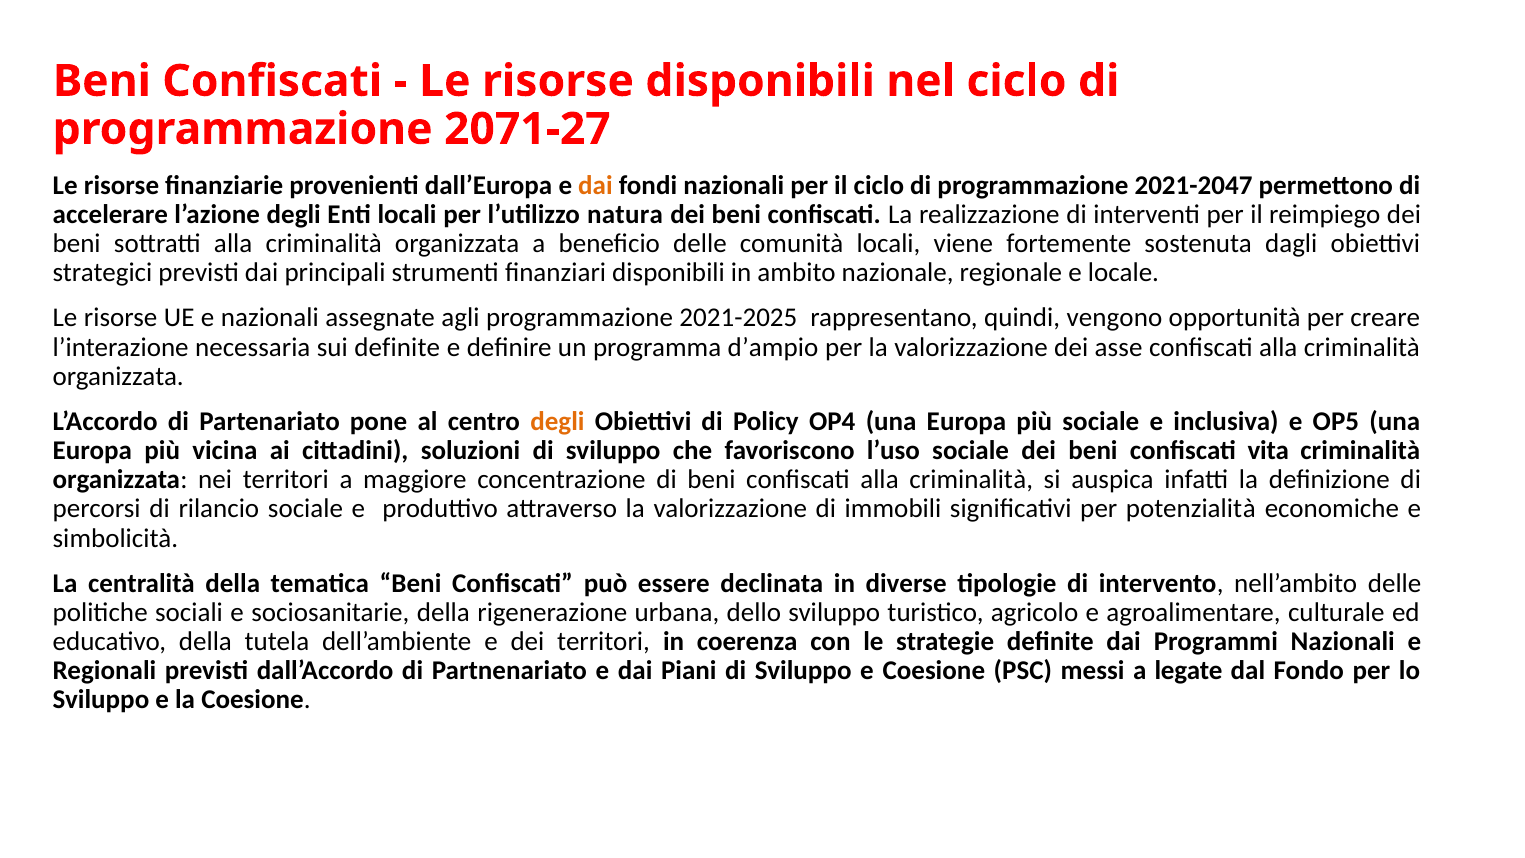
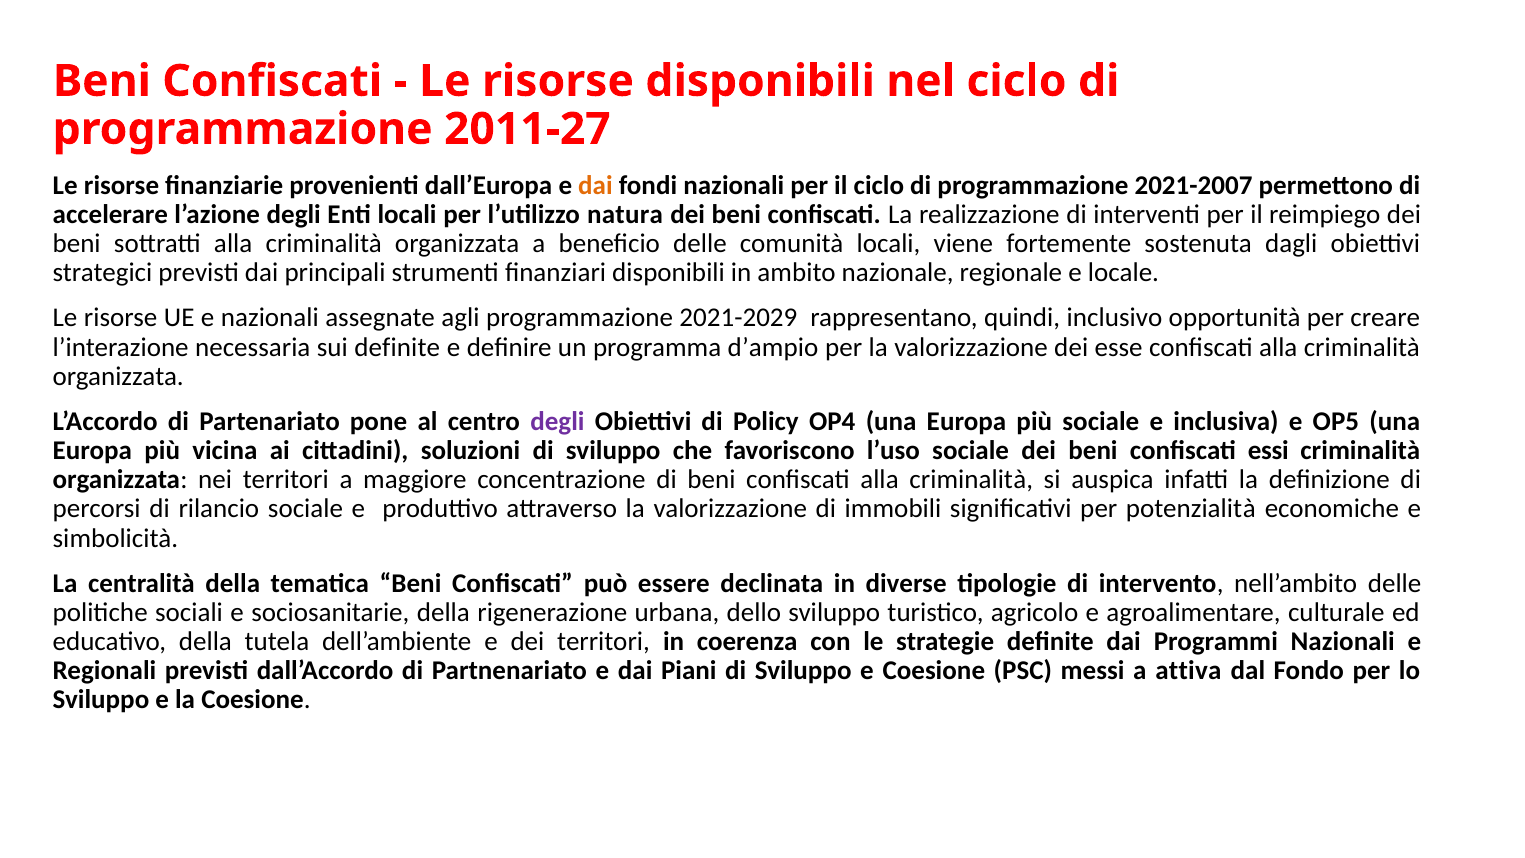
2071-27: 2071-27 -> 2011-27
2021-2047: 2021-2047 -> 2021-2007
2021-2025: 2021-2025 -> 2021-2029
vengono: vengono -> inclusivo
asse: asse -> esse
degli at (557, 421) colour: orange -> purple
vita: vita -> essi
legate: legate -> attiva
